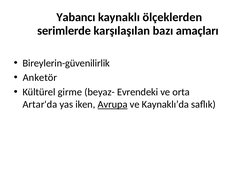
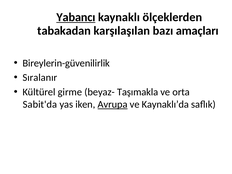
Yabancı underline: none -> present
serimlerde: serimlerde -> tabakadan
Anketör: Anketör -> Sıralanır
Evrendeki: Evrendeki -> Taşımakla
Artar'da: Artar'da -> Sabit'da
